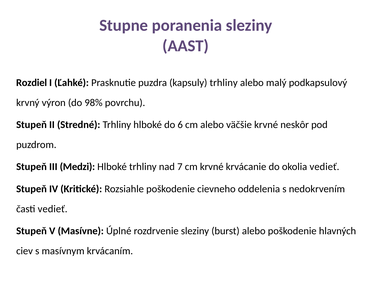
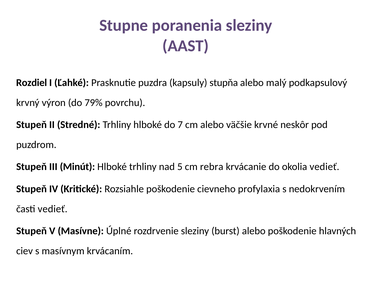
kapsuly trhliny: trhliny -> stupňa
98%: 98% -> 79%
6: 6 -> 7
Medzi: Medzi -> Minút
7: 7 -> 5
cm krvné: krvné -> rebra
oddelenia: oddelenia -> profylaxia
